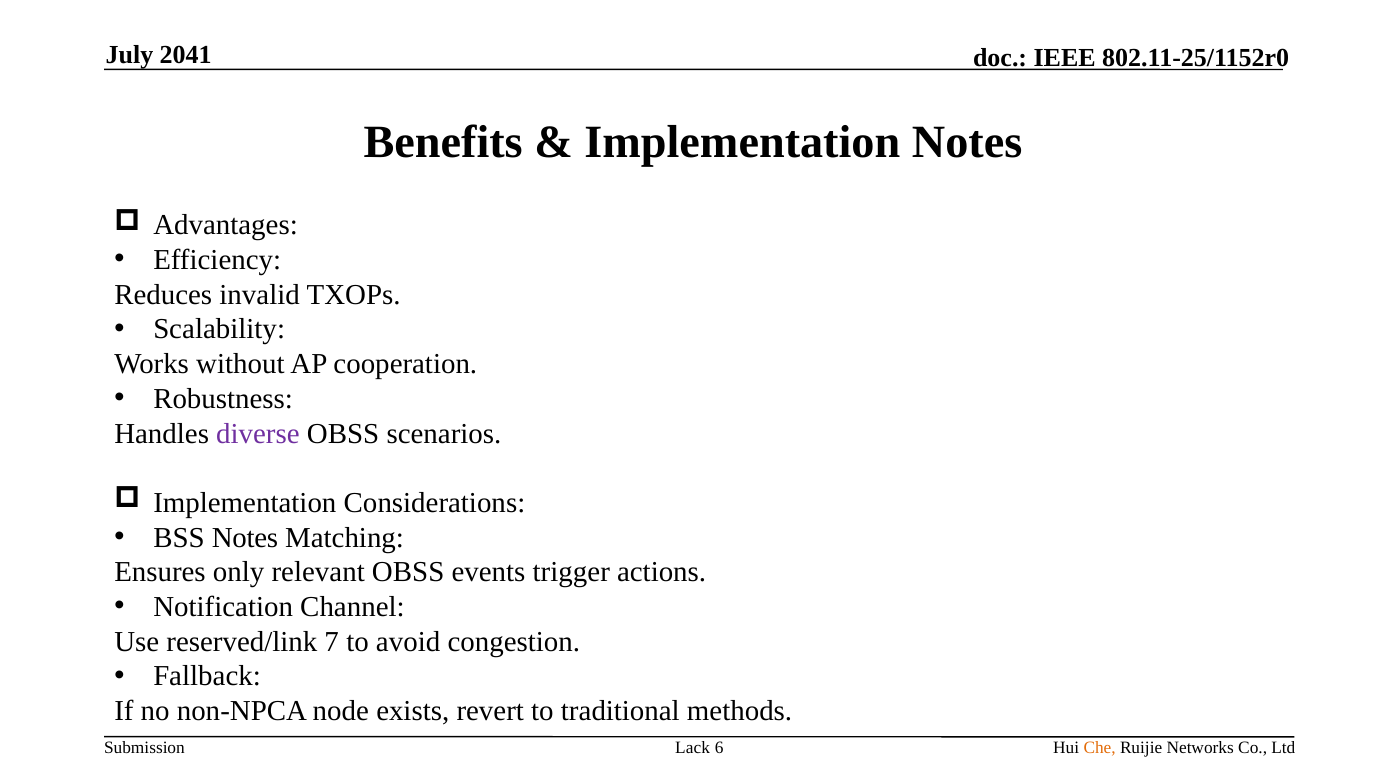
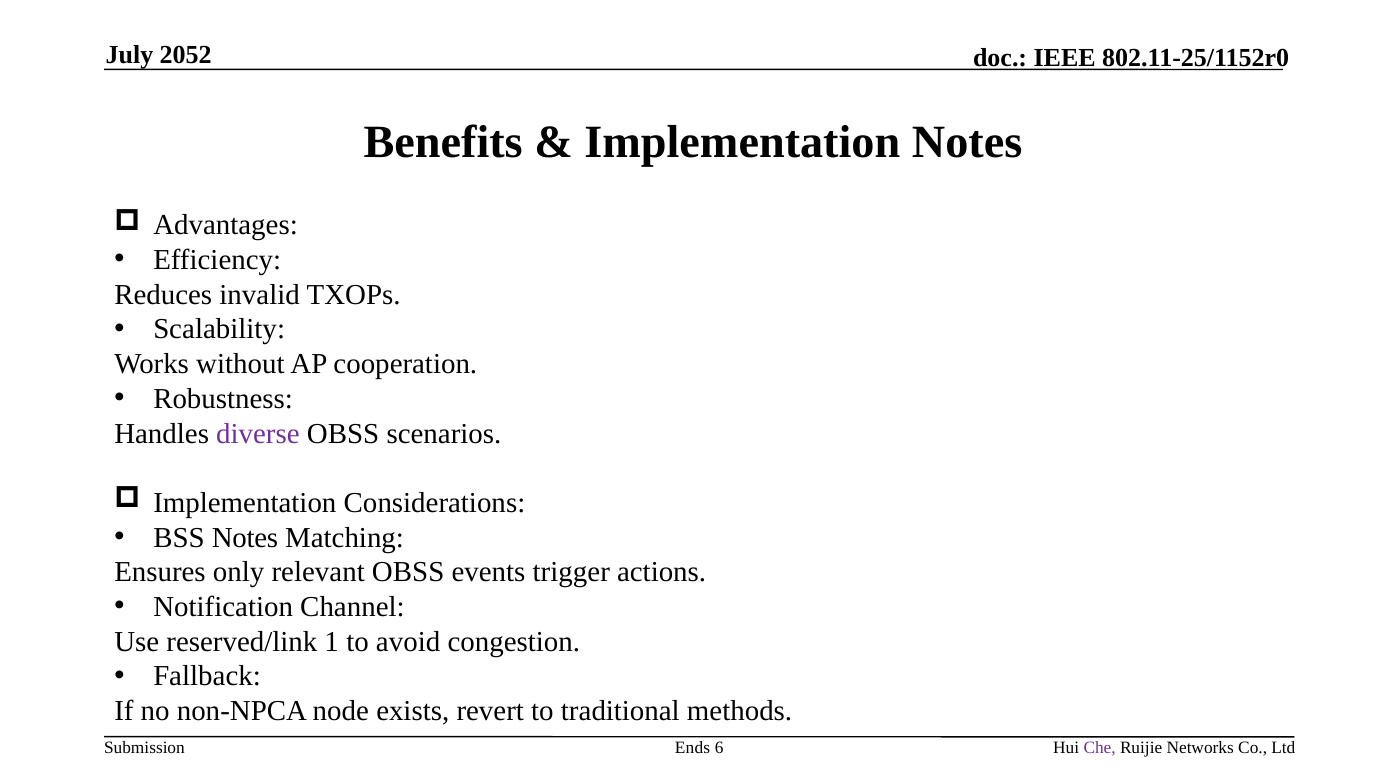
2041: 2041 -> 2052
7: 7 -> 1
Lack: Lack -> Ends
Che colour: orange -> purple
